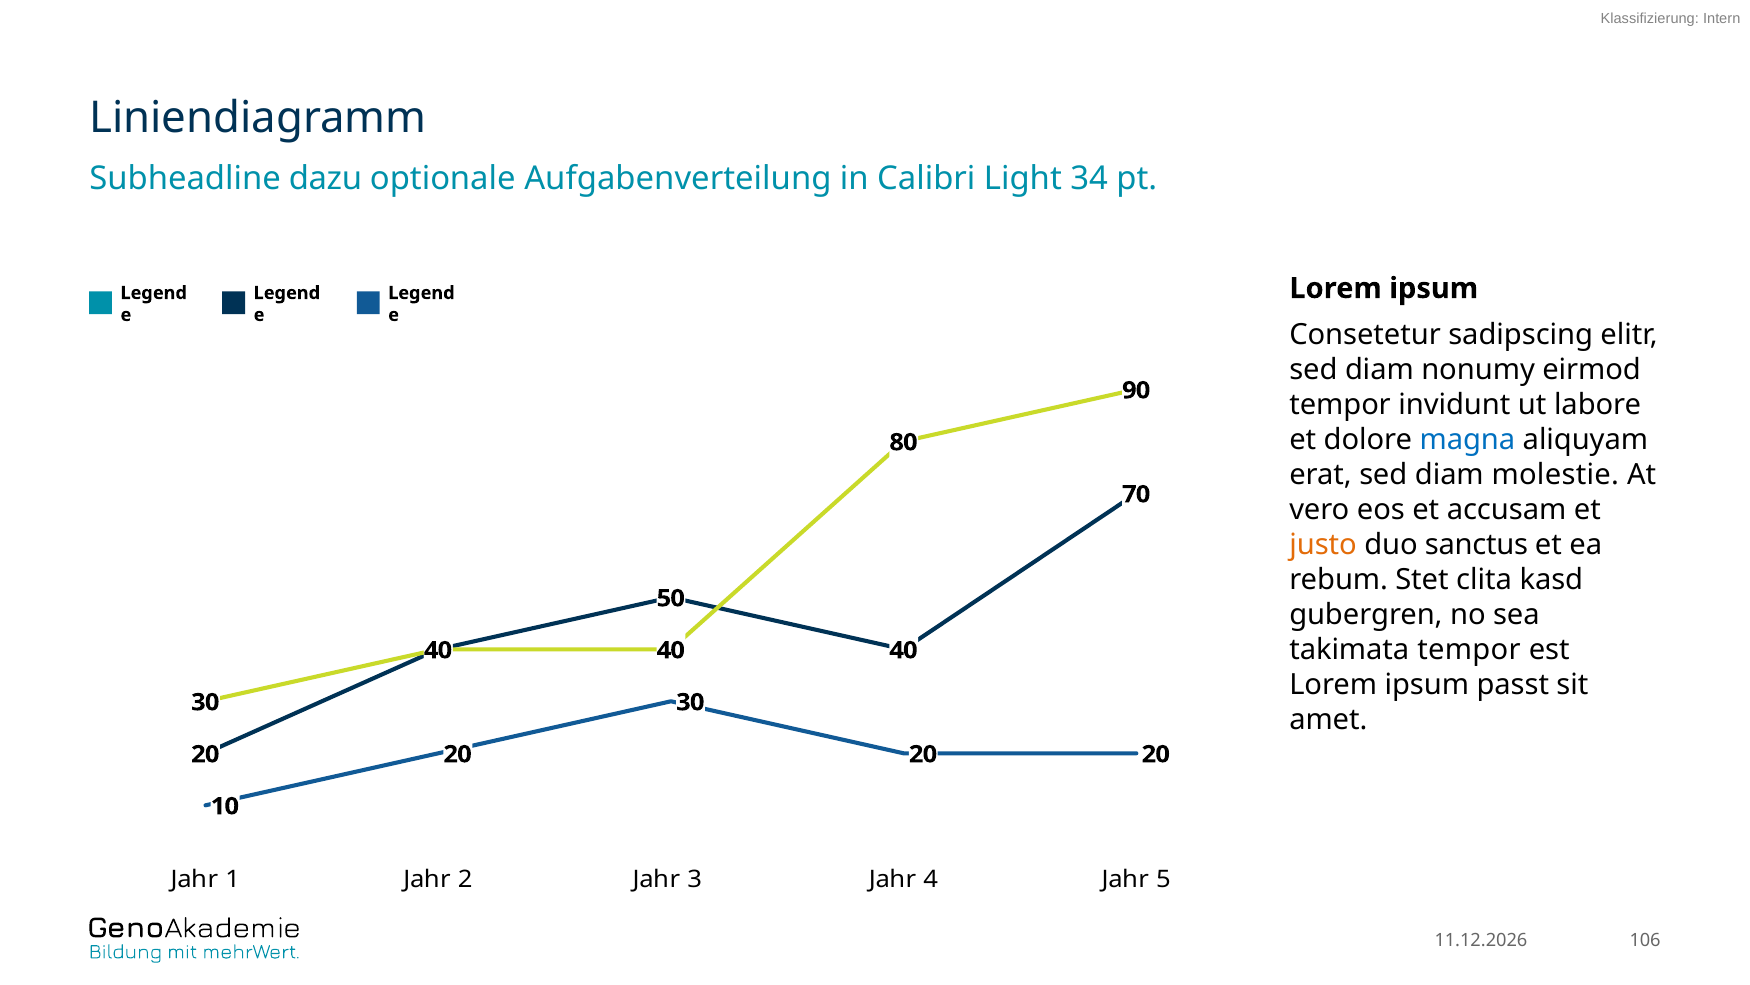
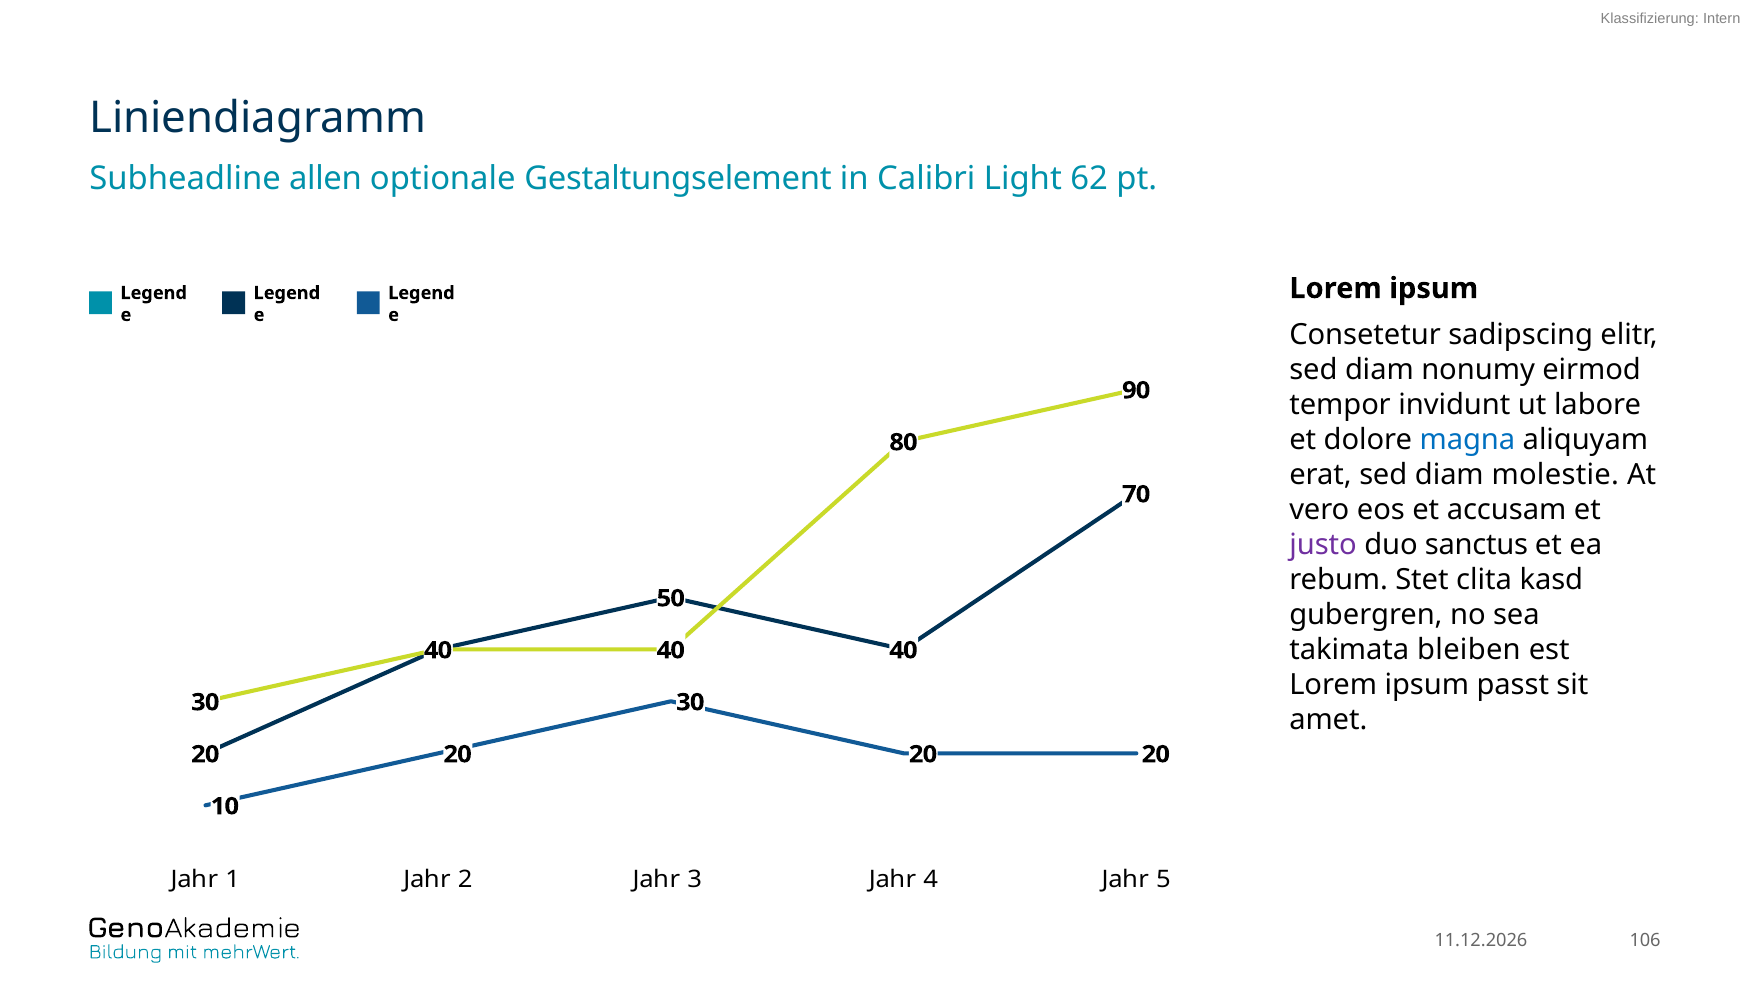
dazu: dazu -> allen
Aufgabenverteilung: Aufgabenverteilung -> Gestaltungselement
34: 34 -> 62
justo colour: orange -> purple
takimata tempor: tempor -> bleiben
